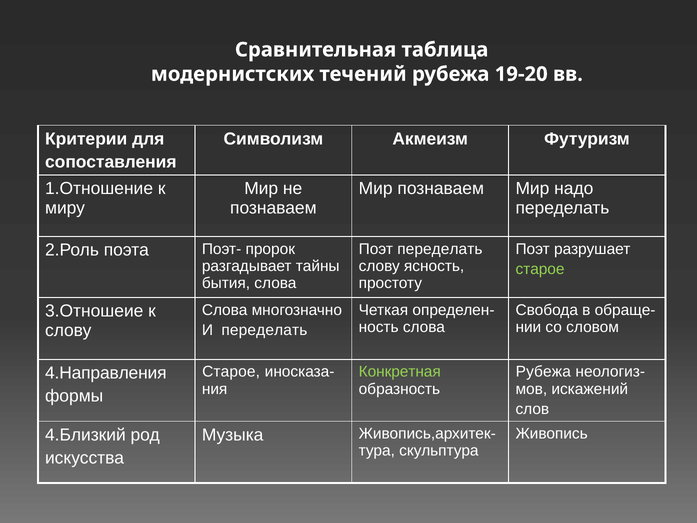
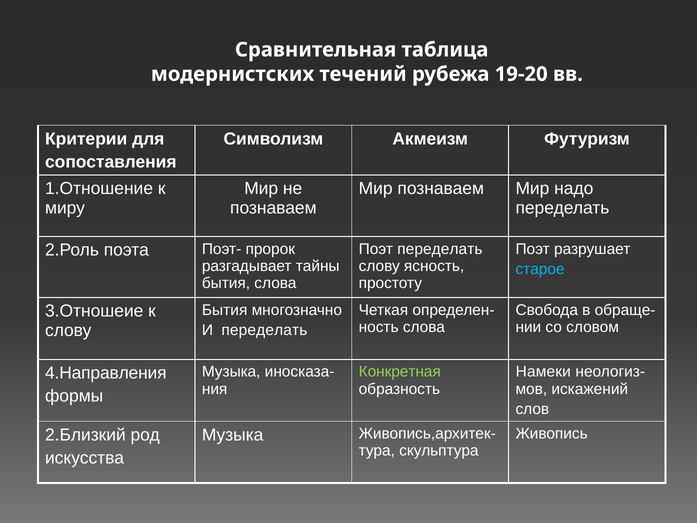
старое at (540, 269) colour: light green -> light blue
Слова at (225, 310): Слова -> Бытия
Старое at (231, 372): Старое -> Музыка
Рубежа at (543, 372): Рубежа -> Намеки
4.Близкий: 4.Близкий -> 2.Близкий
